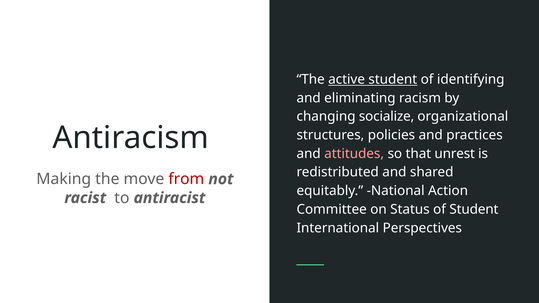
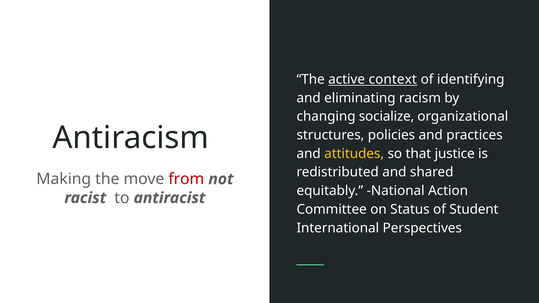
active student: student -> context
attitudes colour: pink -> yellow
unrest: unrest -> justice
